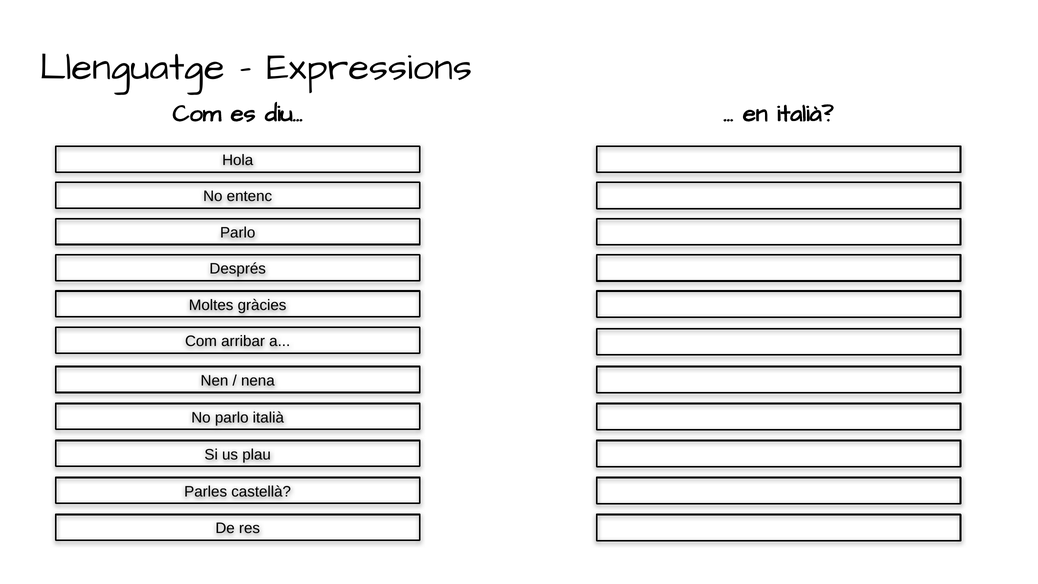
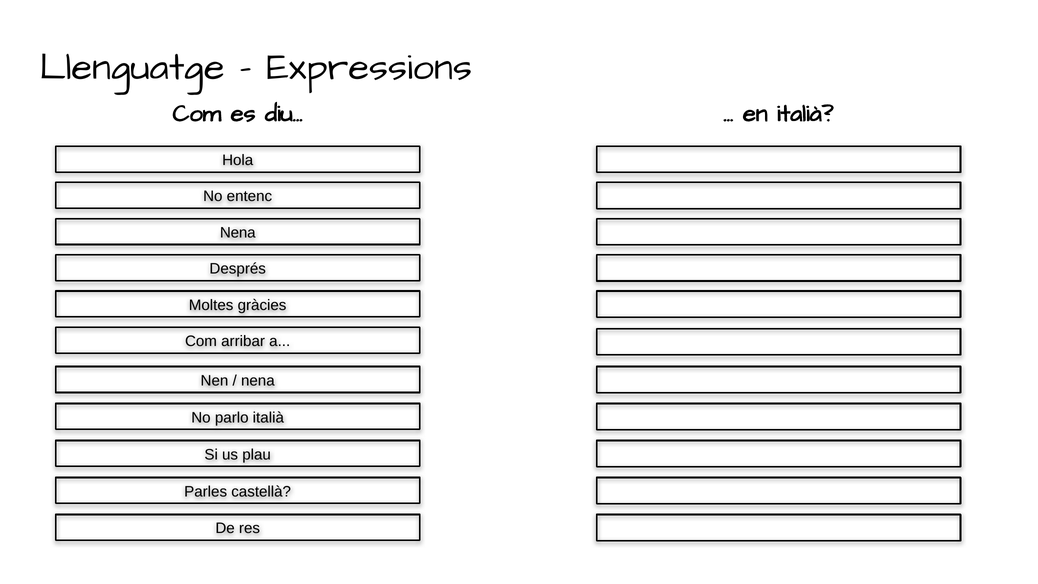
Parlo at (238, 233): Parlo -> Nena
